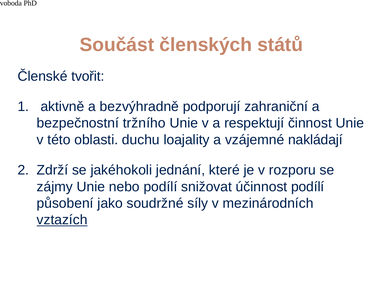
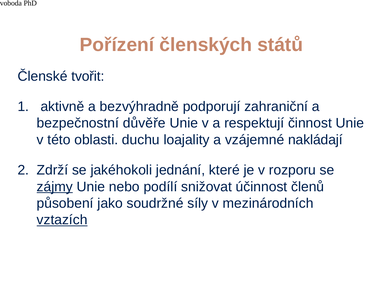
Součást: Součást -> Pořízení
tržního: tržního -> důvěře
zájmy underline: none -> present
účinnost podílí: podílí -> členů
